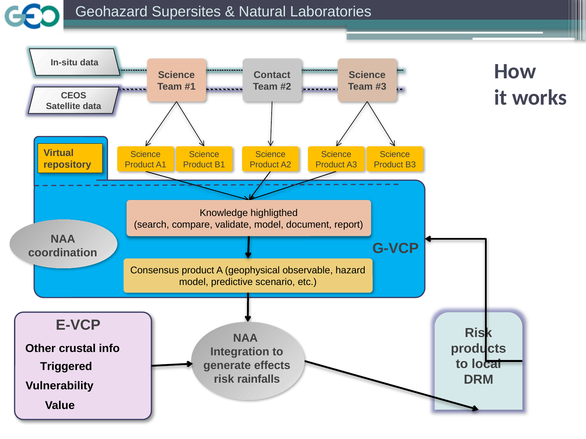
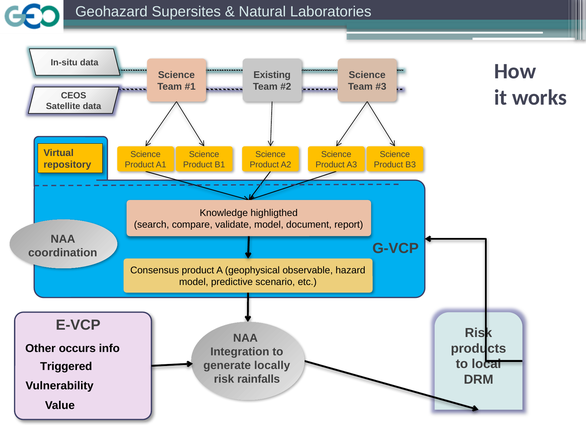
Contact: Contact -> Existing
crustal: crustal -> occurs
effects: effects -> locally
